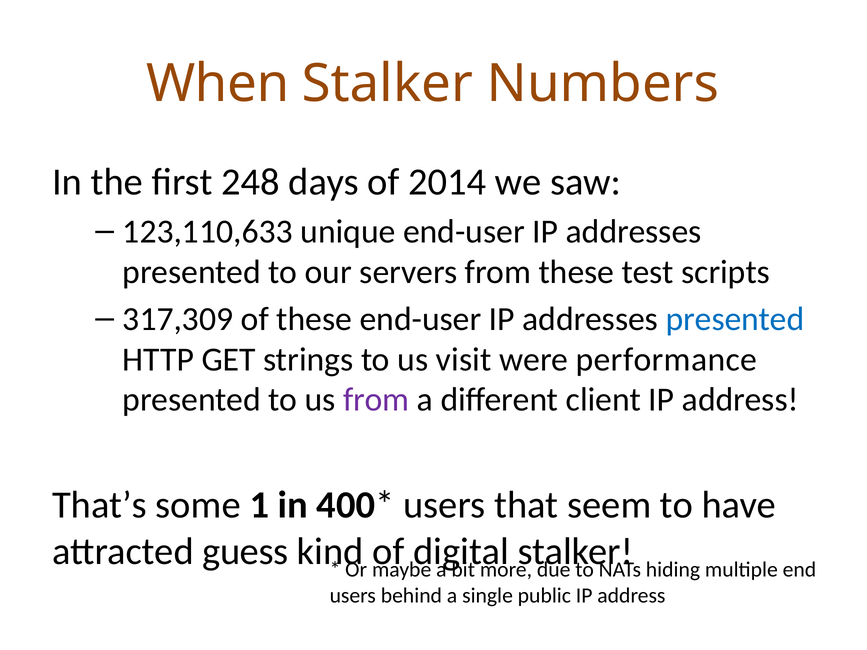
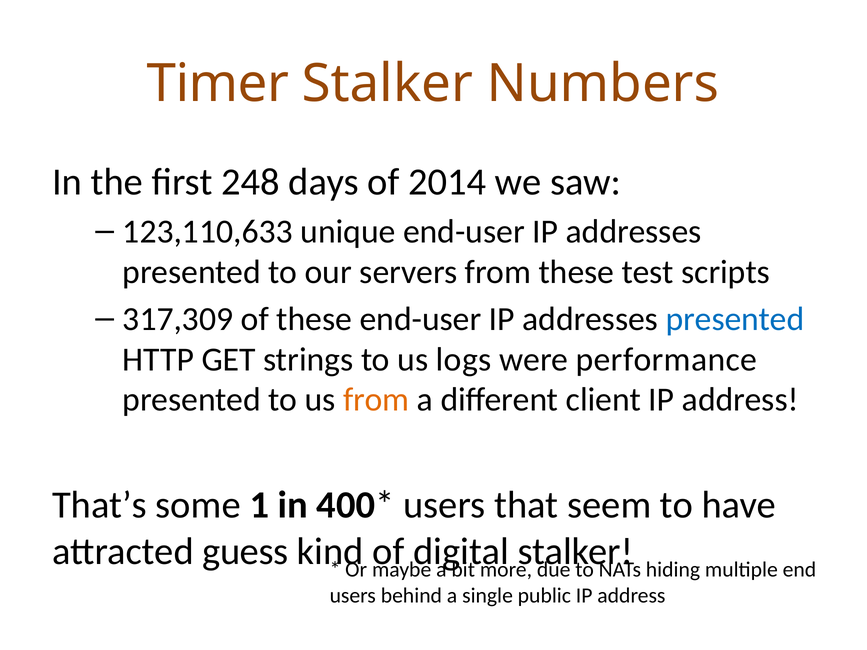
When: When -> Timer
visit: visit -> logs
from at (376, 400) colour: purple -> orange
